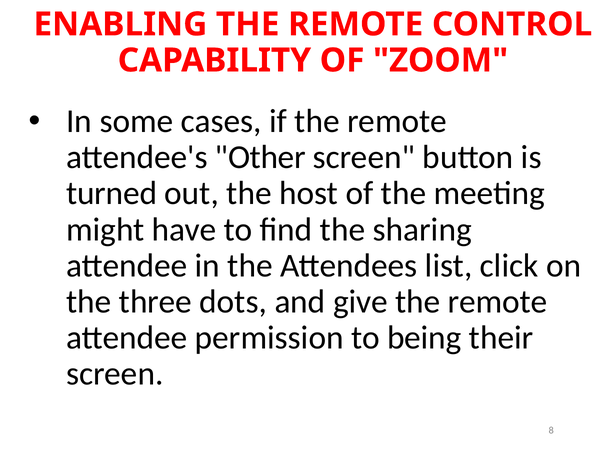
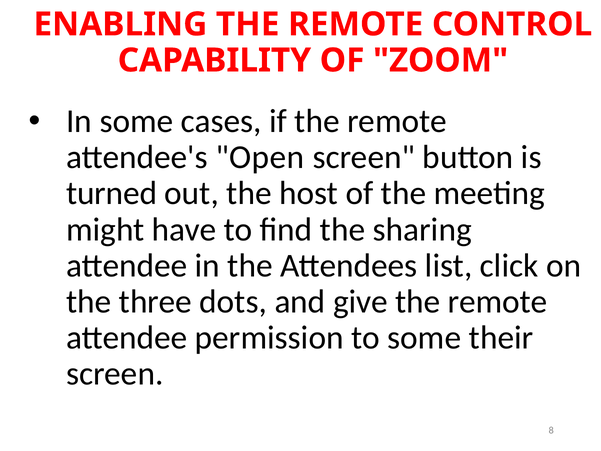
Other: Other -> Open
to being: being -> some
